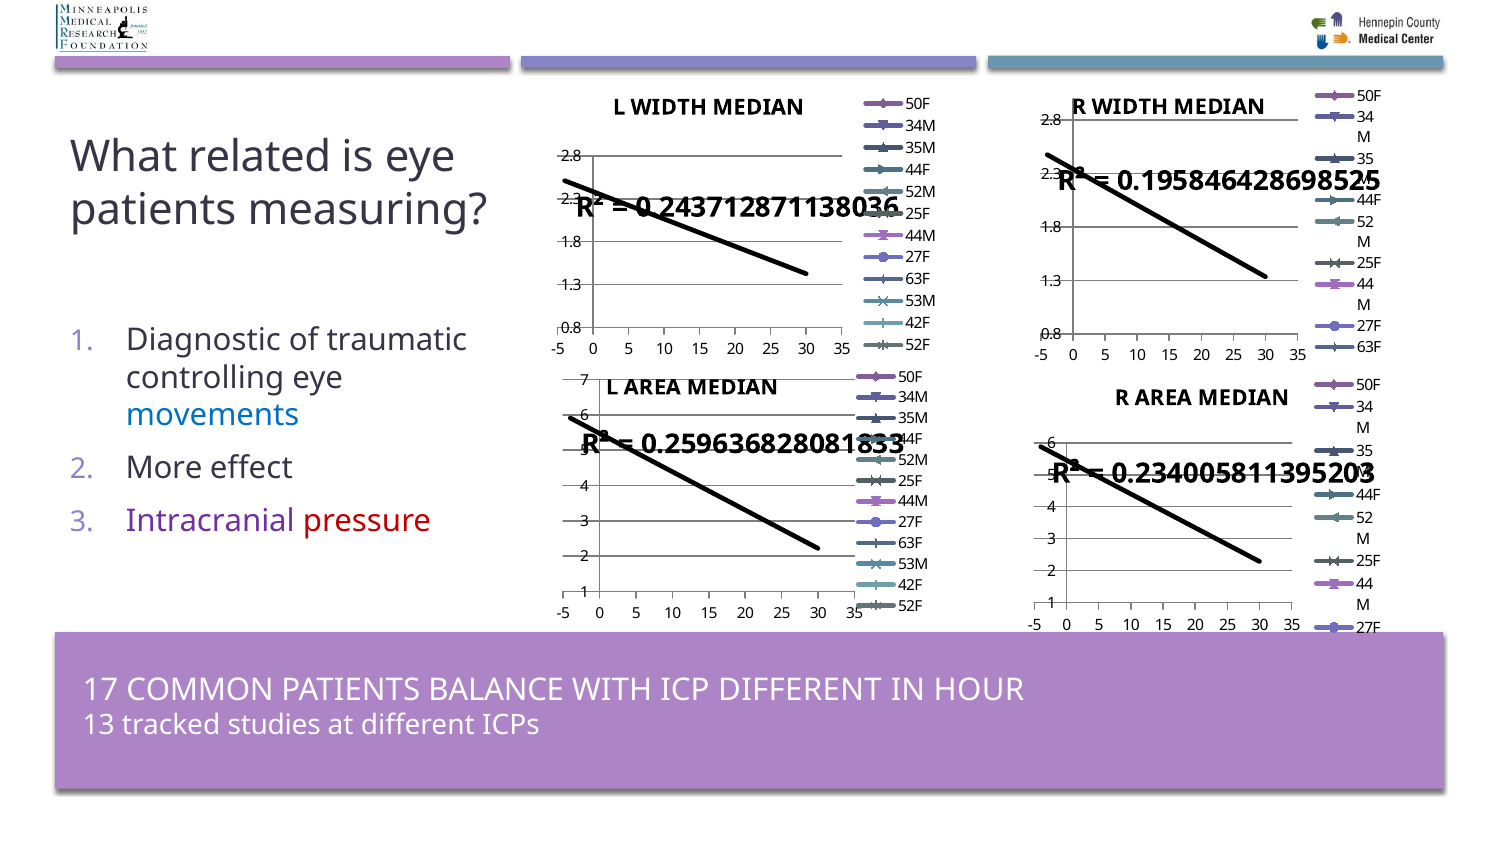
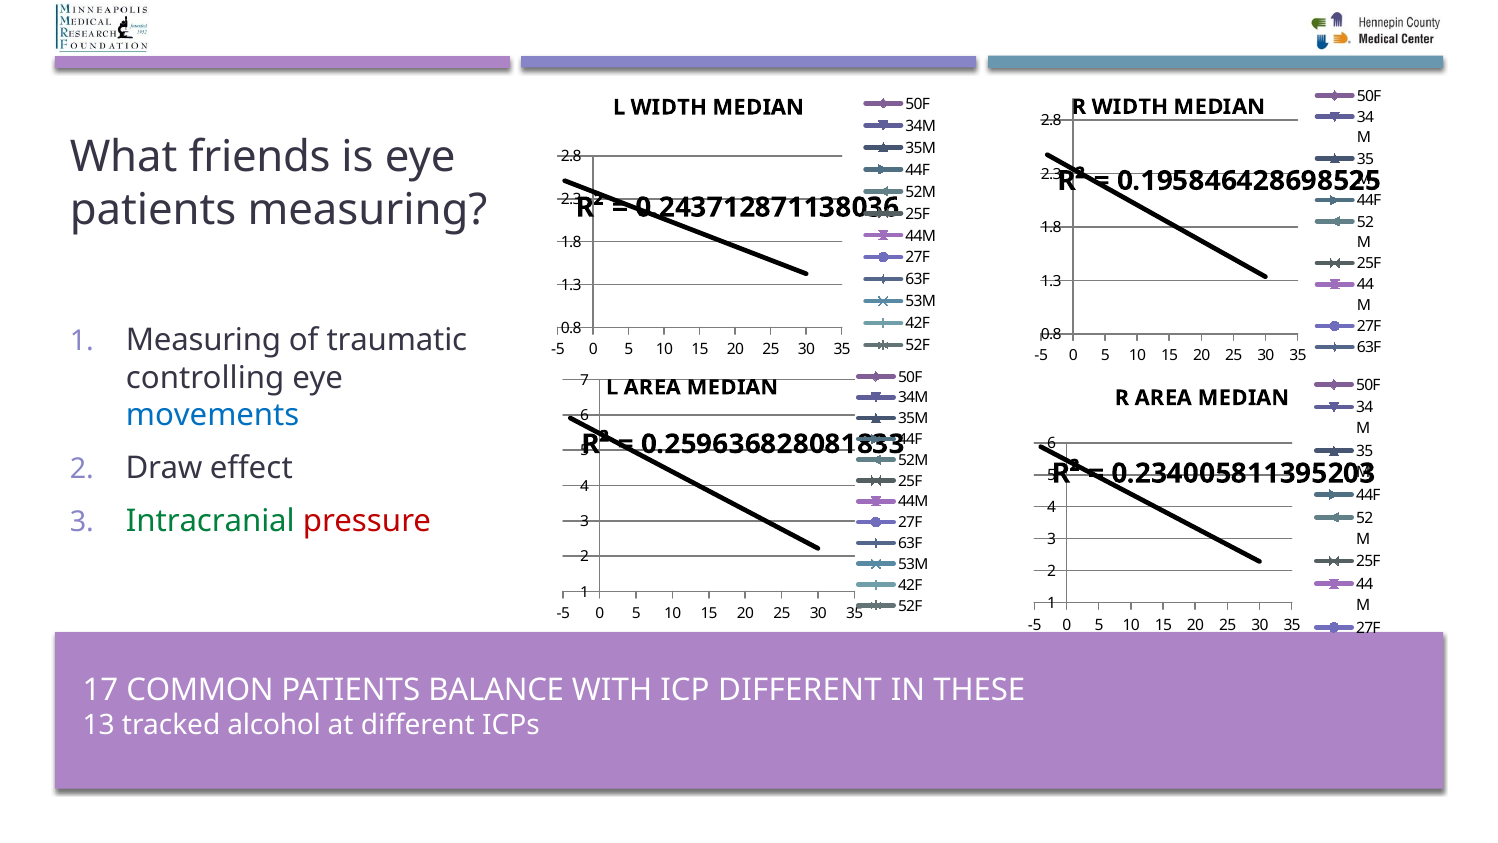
related: related -> friends
Diagnostic at (203, 340): Diagnostic -> Measuring
More: More -> Draw
Intracranial colour: purple -> green
HOUR: HOUR -> THESE
studies: studies -> alcohol
